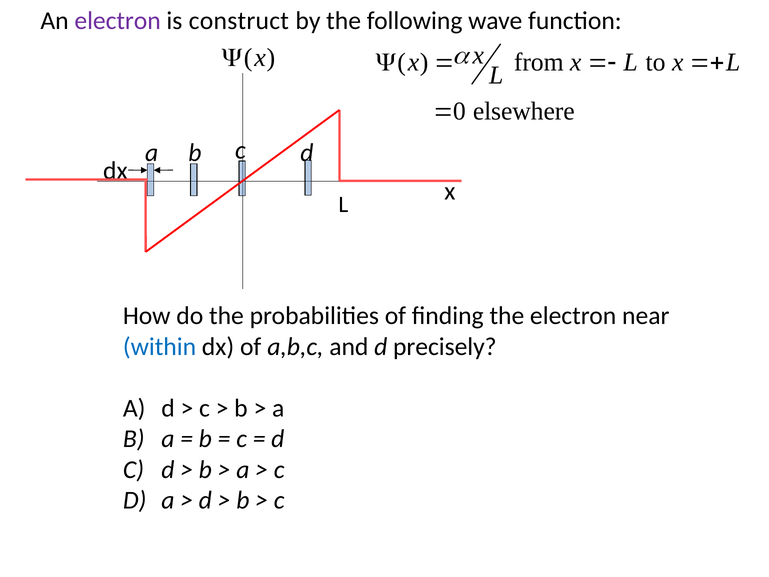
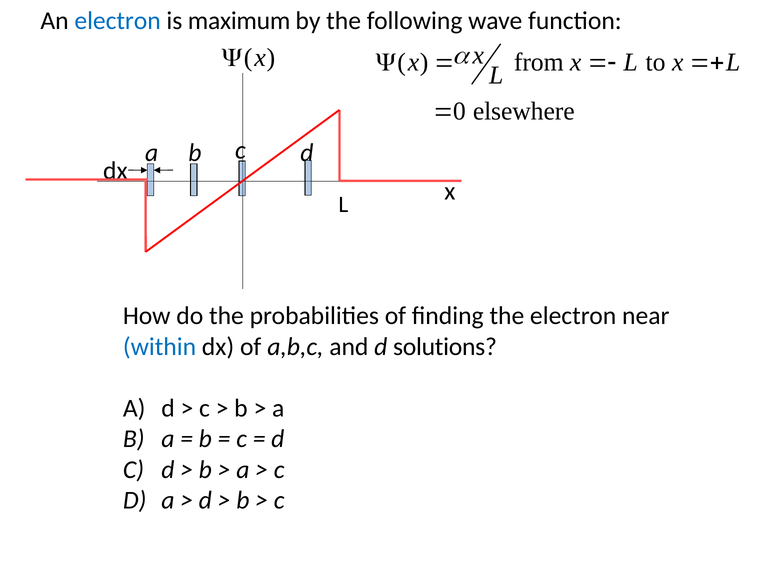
electron at (118, 21) colour: purple -> blue
construct: construct -> maximum
precisely: precisely -> solutions
